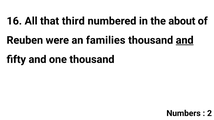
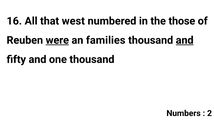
third: third -> west
about: about -> those
were underline: none -> present
